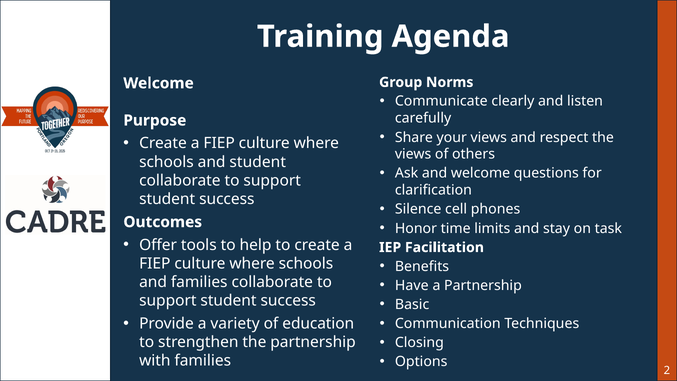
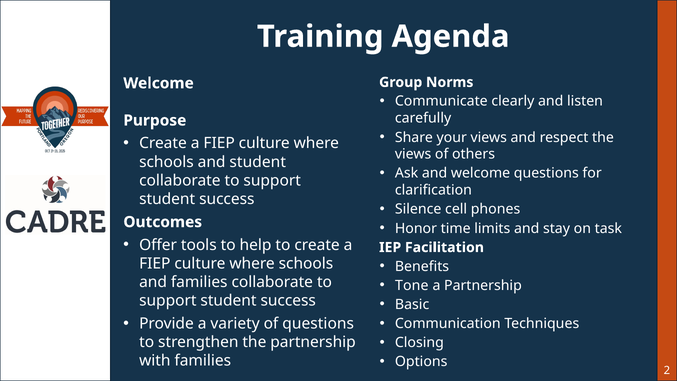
Have: Have -> Tone
of education: education -> questions
